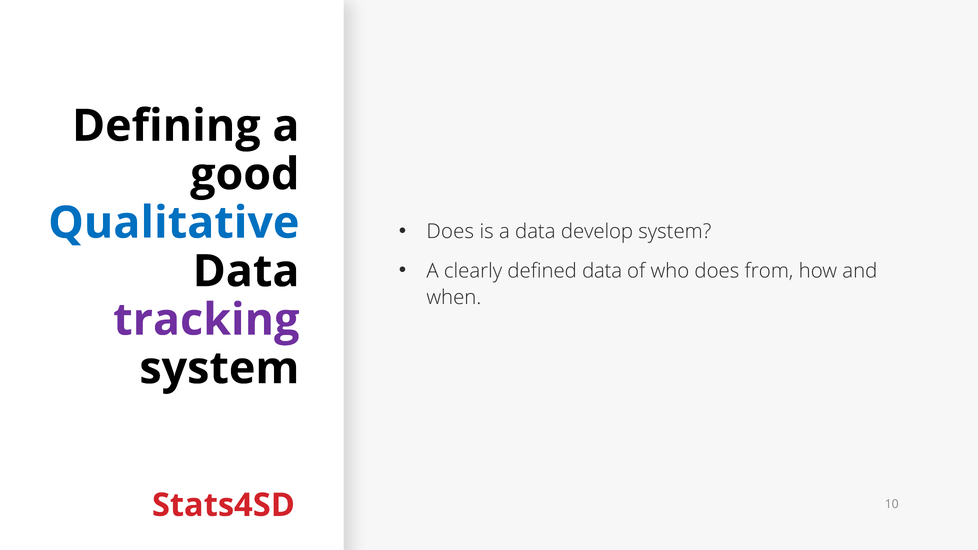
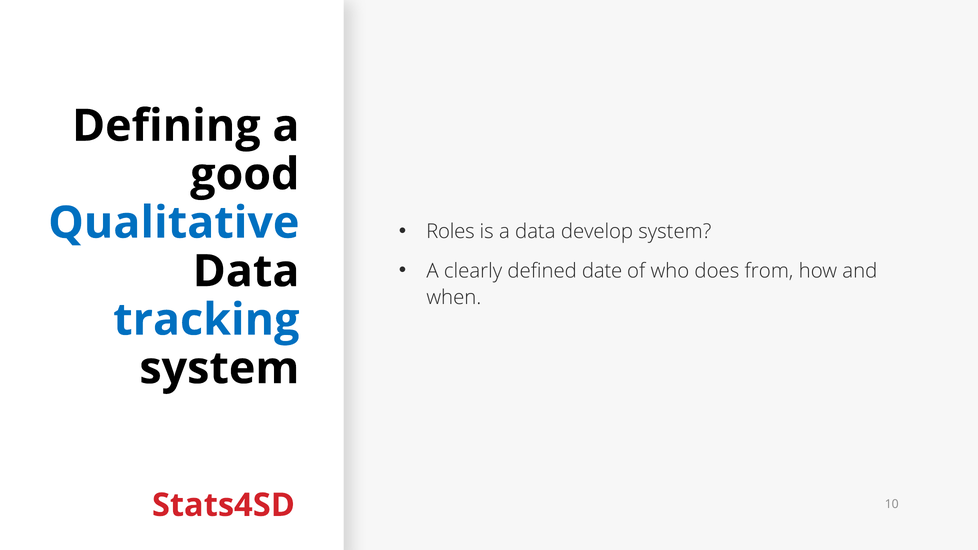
Does at (450, 232): Does -> Roles
defined data: data -> date
tracking colour: purple -> blue
